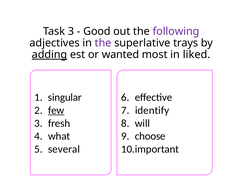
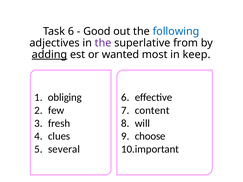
Task 3: 3 -> 6
following colour: purple -> blue
trays: trays -> from
liked: liked -> keep
singular: singular -> obliging
few underline: present -> none
identify: identify -> content
what: what -> clues
